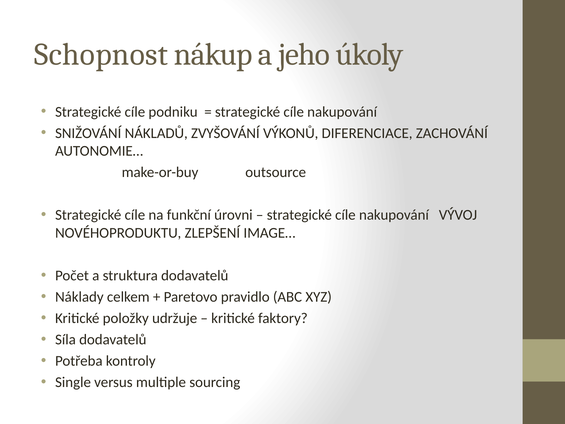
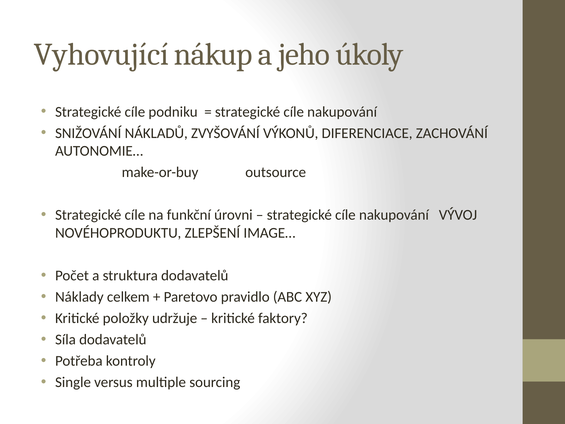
Schopnost: Schopnost -> Vyhovující
